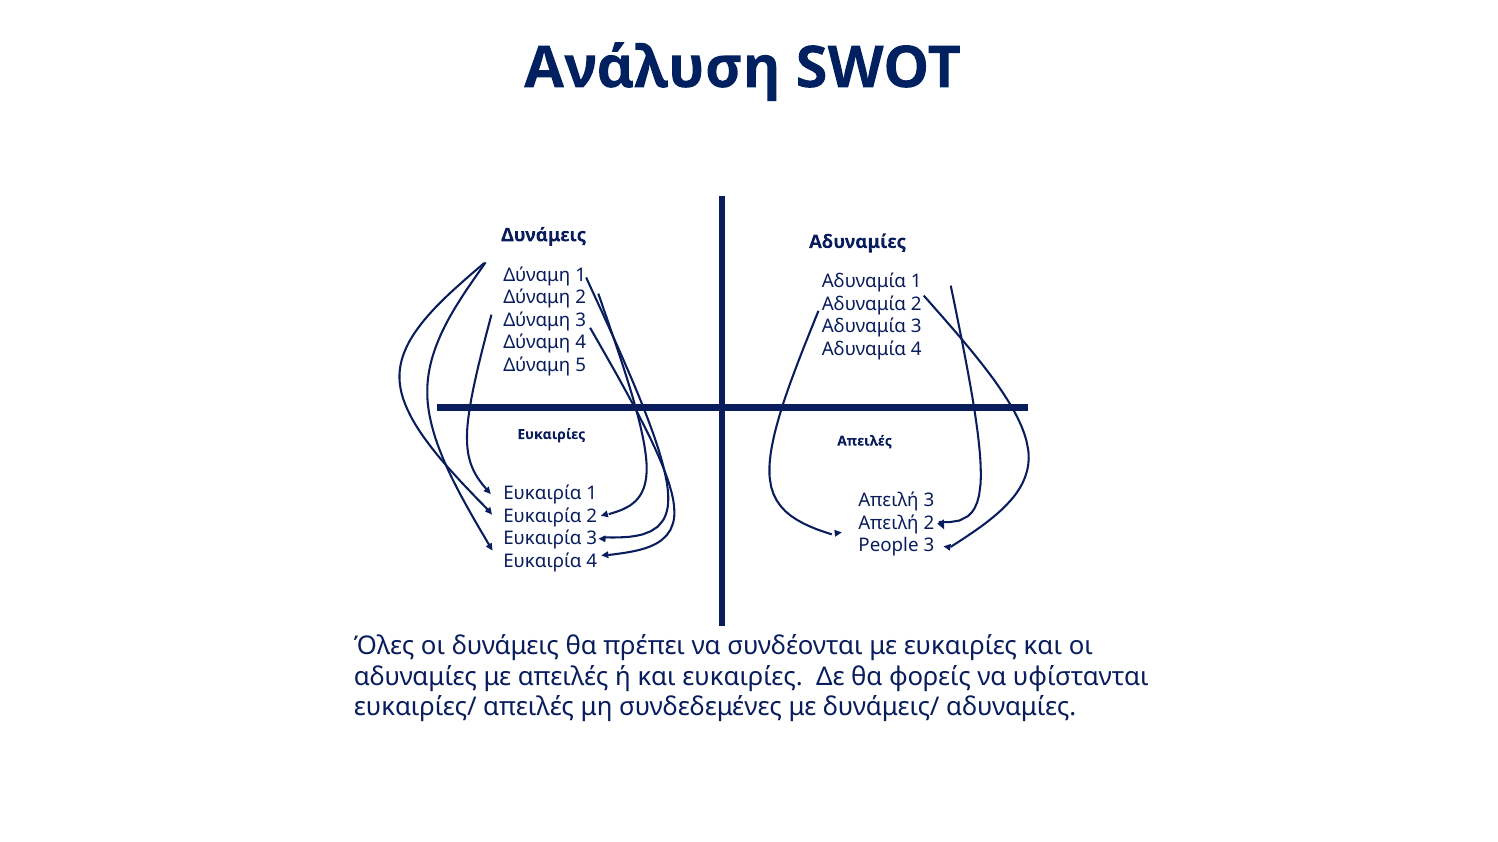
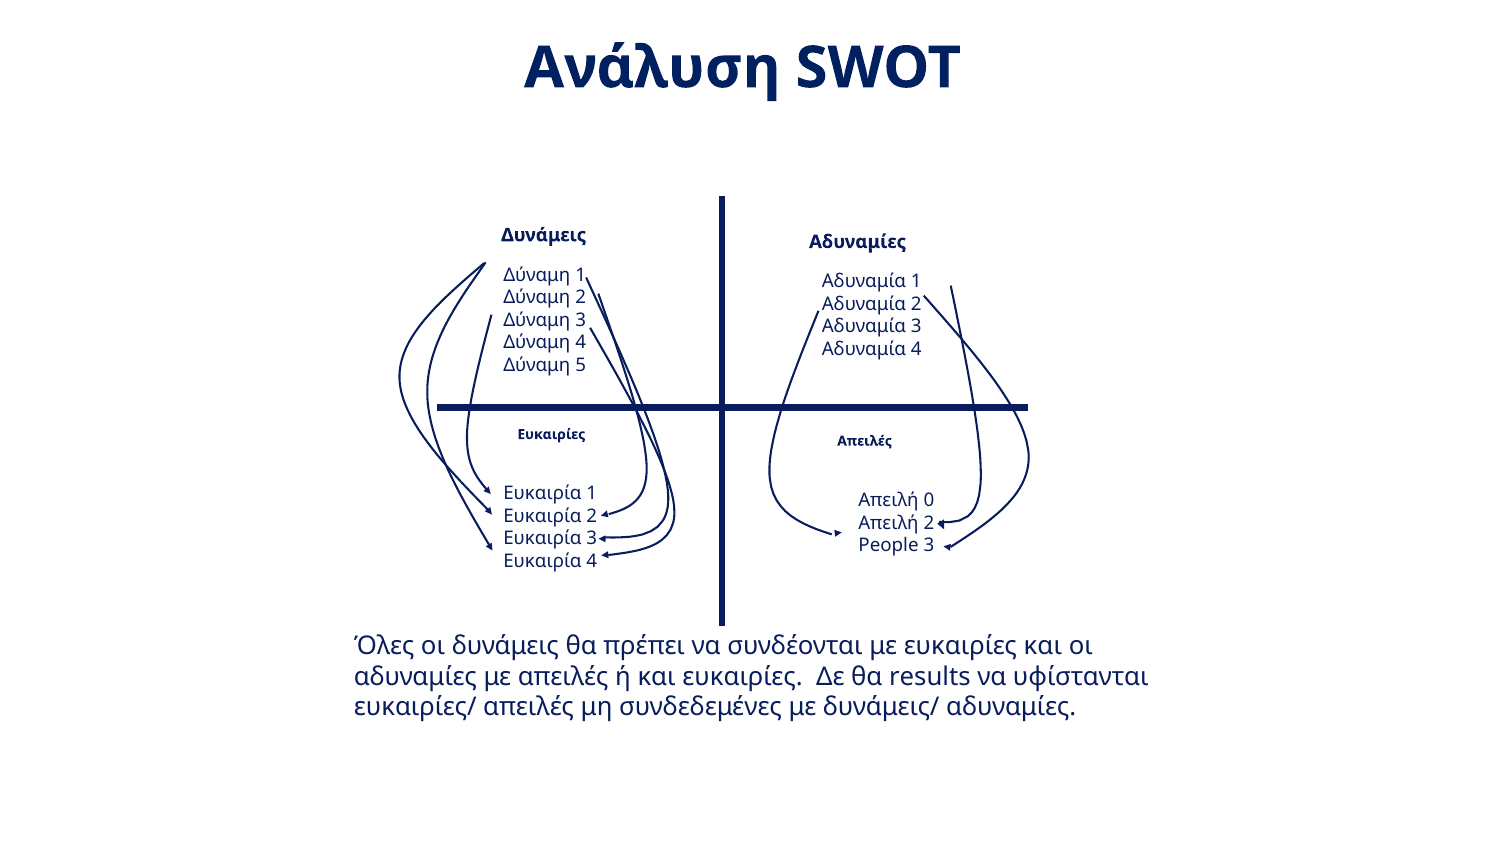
Απειλή 3: 3 -> 0
φορείς: φορείς -> results
